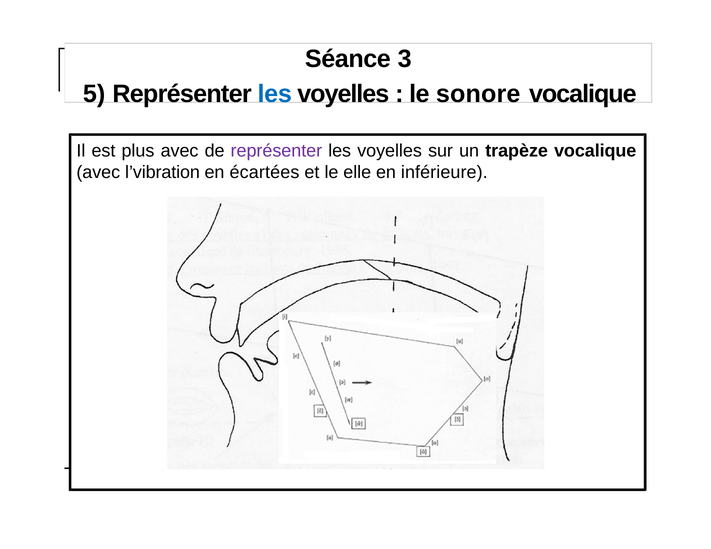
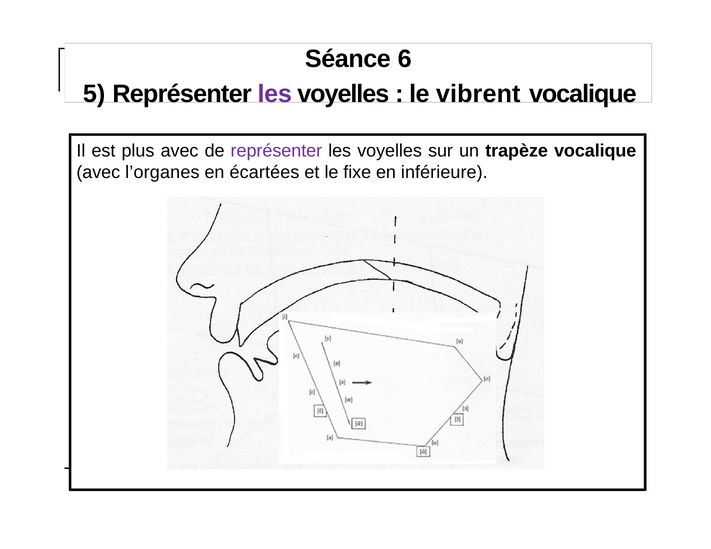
3: 3 -> 6
les at (275, 94) colour: blue -> purple
sonore: sonore -> vibrent
l’vibration: l’vibration -> l’organes
elle: elle -> fixe
